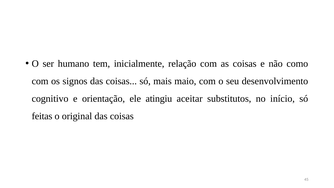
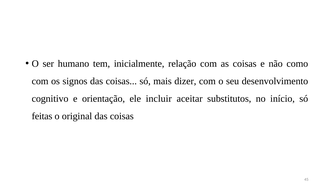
maio: maio -> dizer
atingiu: atingiu -> incluir
